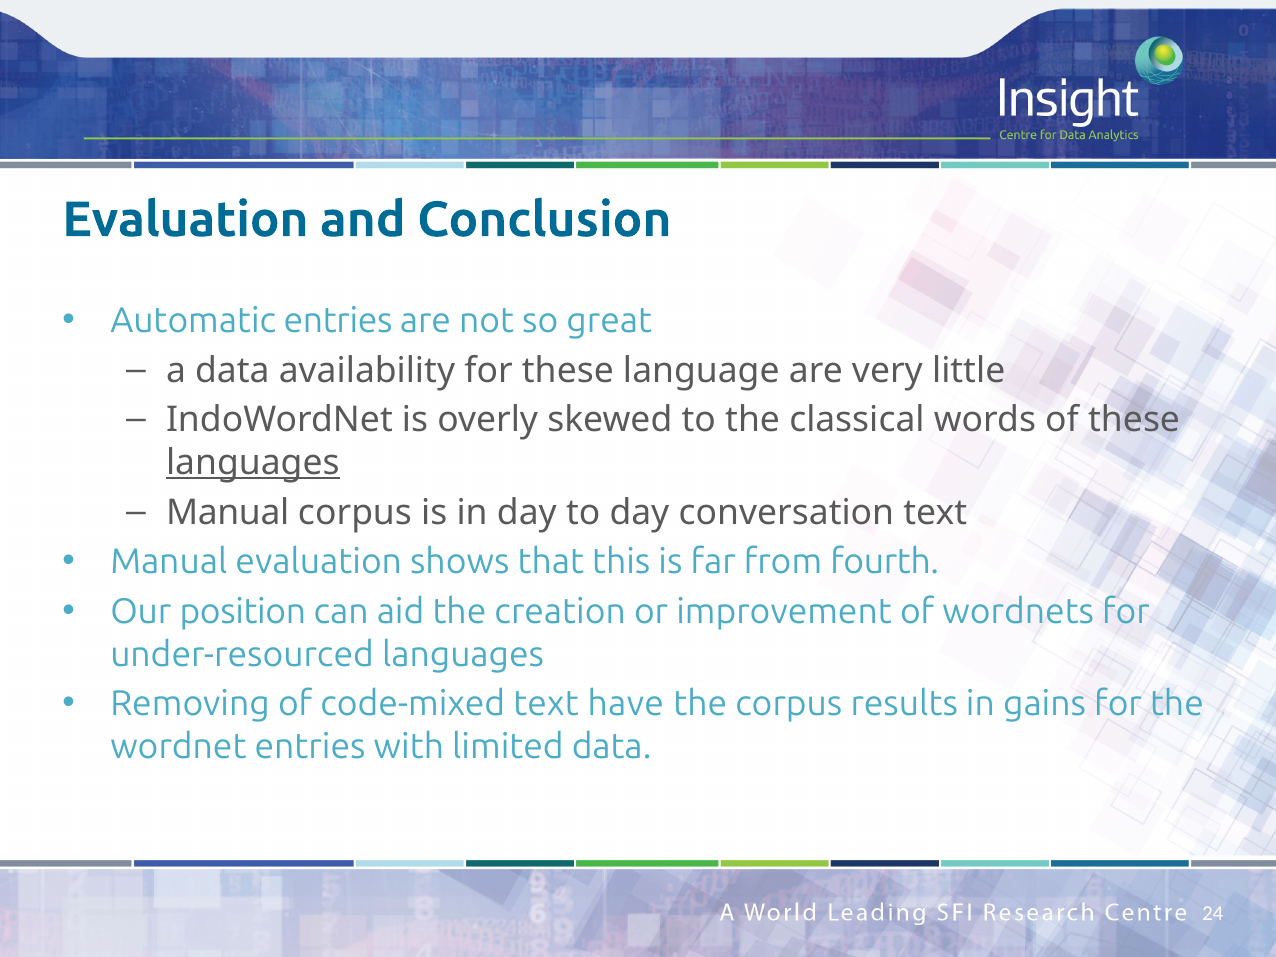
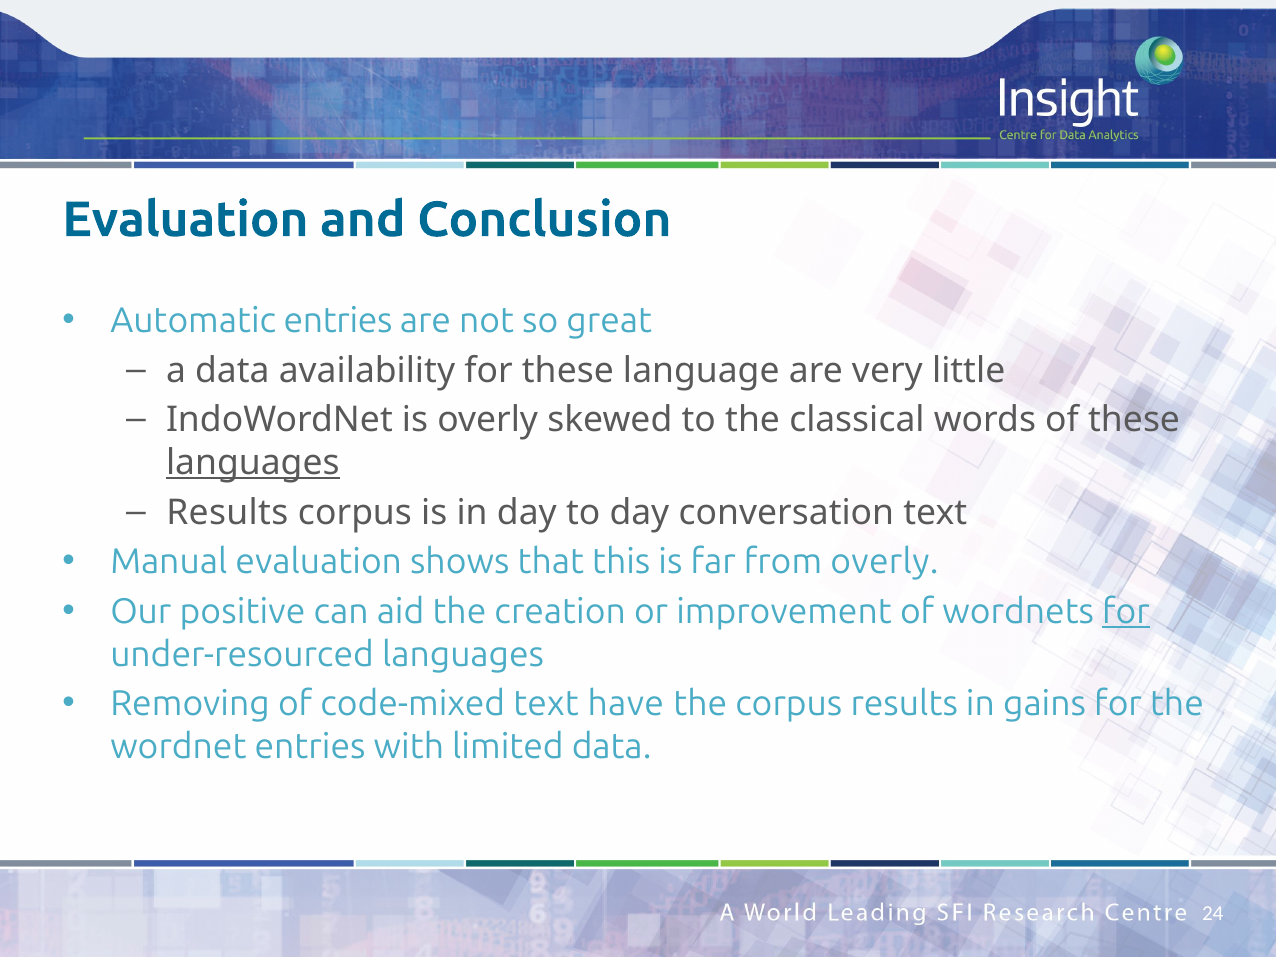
Manual at (228, 513): Manual -> Results
from fourth: fourth -> overly
position: position -> positive
for at (1126, 612) underline: none -> present
